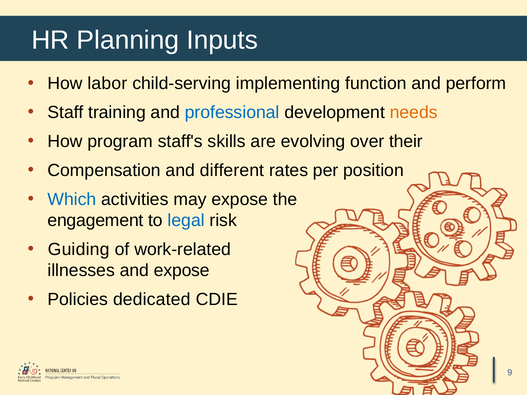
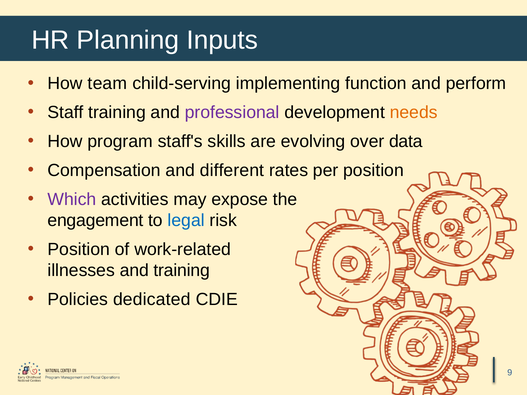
labor: labor -> team
professional colour: blue -> purple
their: their -> data
Which colour: blue -> purple
Guiding at (79, 250): Guiding -> Position
and expose: expose -> training
